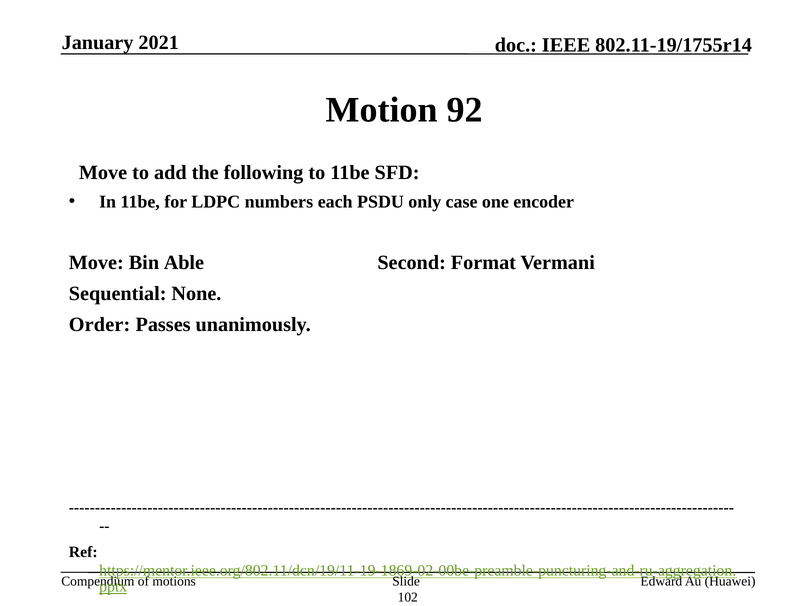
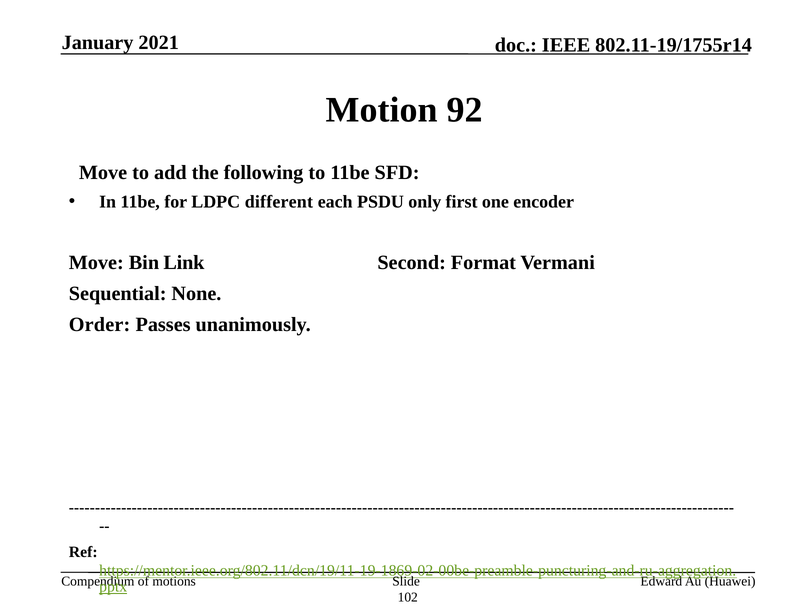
numbers: numbers -> different
case: case -> first
Able: Able -> Link
